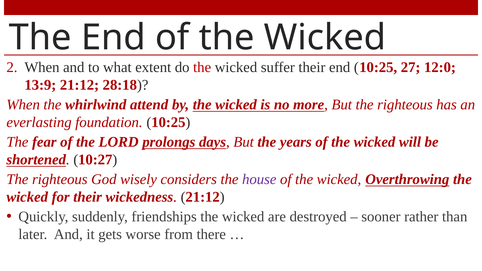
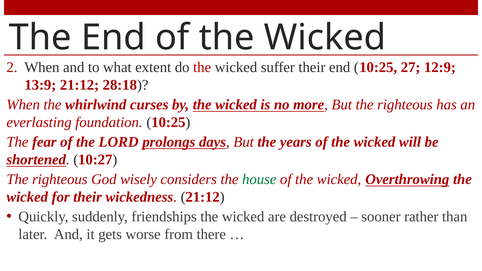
12:0: 12:0 -> 12:9
attend: attend -> curses
house colour: purple -> green
